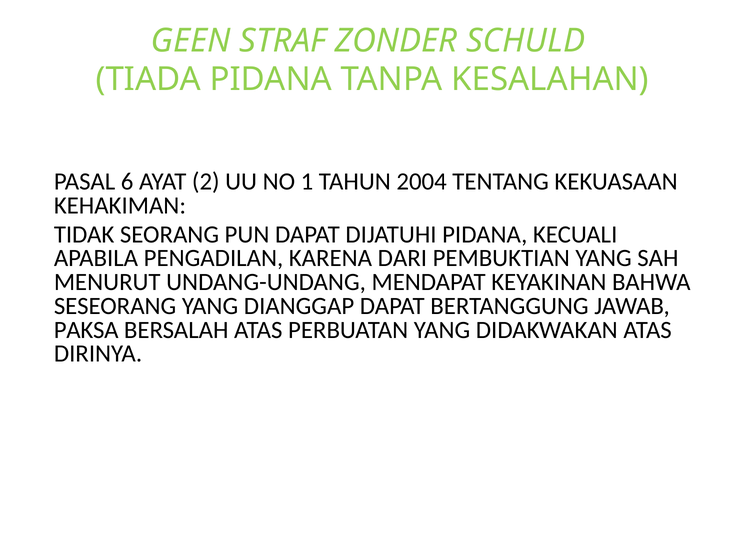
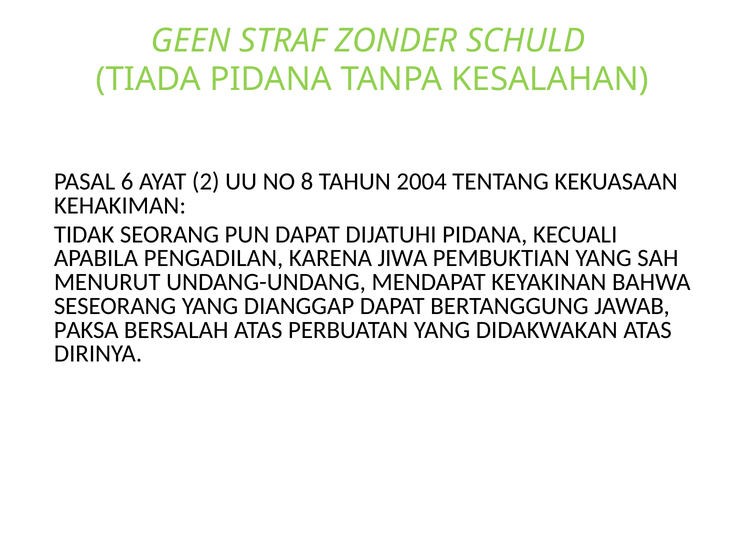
1: 1 -> 8
DARI: DARI -> JIWA
